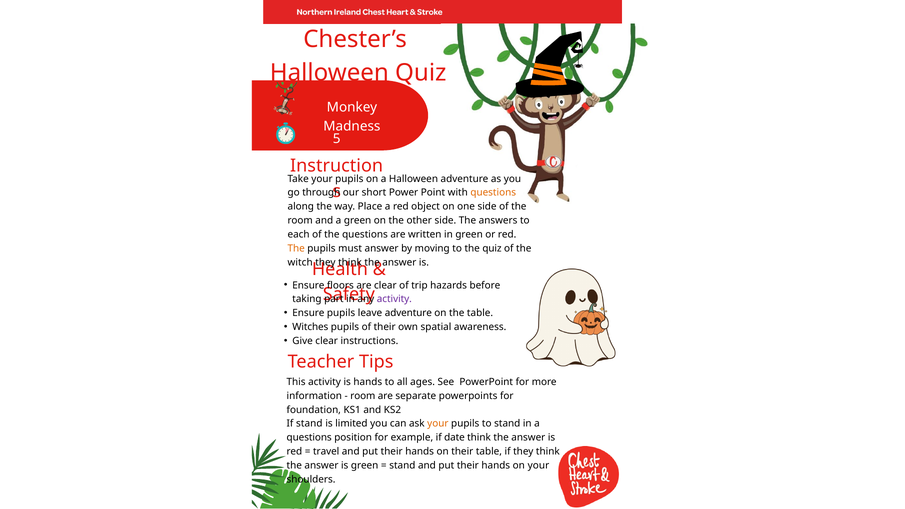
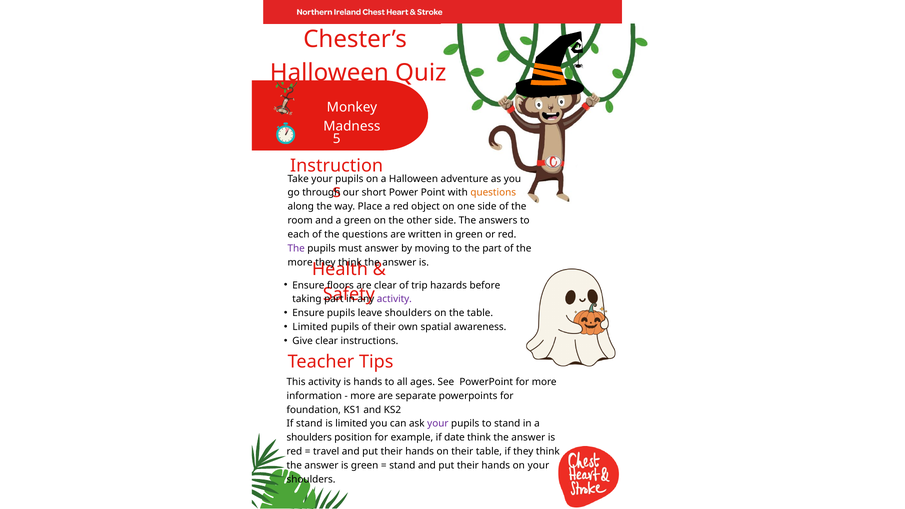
The at (296, 248) colour: orange -> purple
the quiz: quiz -> part
witch at (300, 262): witch -> more
leave adventure: adventure -> shoulders
Witches at (310, 327): Witches -> Limited
room at (363, 396): room -> more
your at (438, 424) colour: orange -> purple
questions at (309, 438): questions -> shoulders
